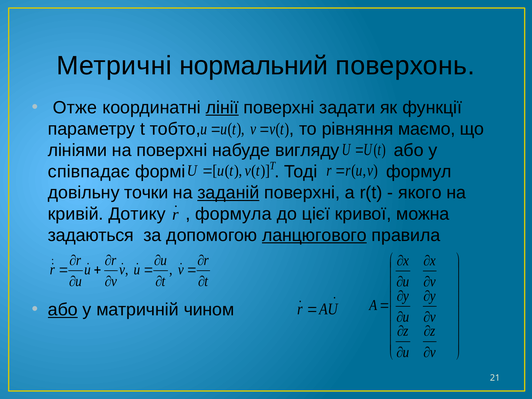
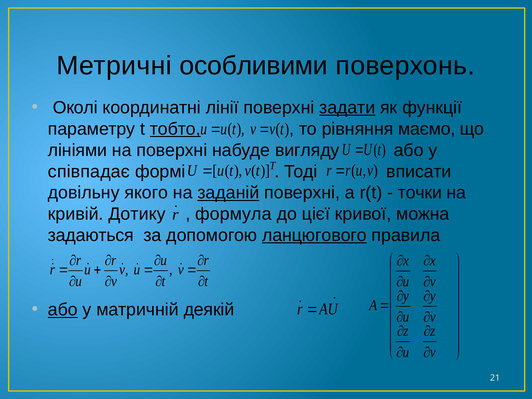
нормальний: нормальний -> особливими
Отже: Отже -> Околі
лінії underline: present -> none
задати underline: none -> present
тобто underline: none -> present
формул: формул -> вписати
точки: точки -> якого
якого: якого -> точки
чином: чином -> деякій
